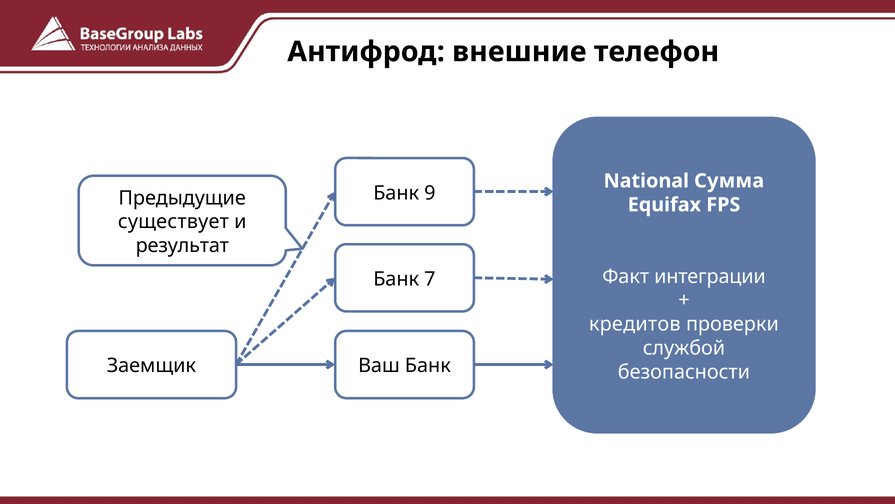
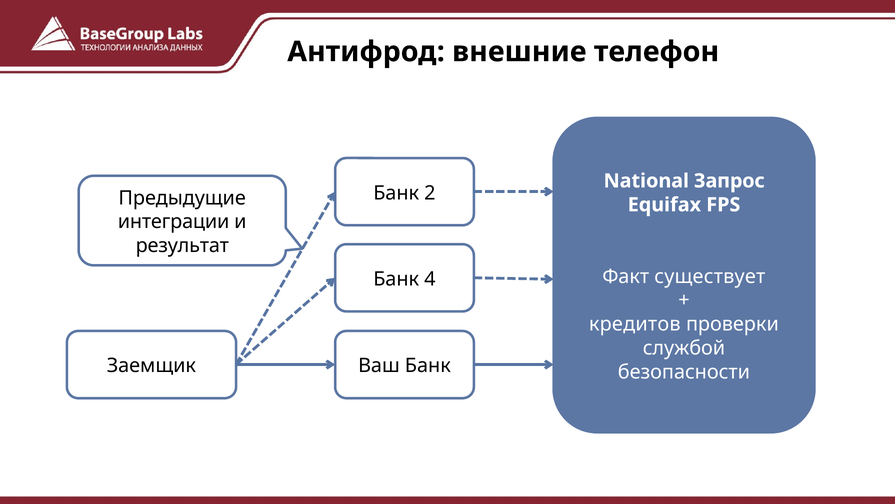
Сумма: Сумма -> Запрос
9: 9 -> 2
существует: существует -> интеграции
интеграции: интеграции -> существует
7: 7 -> 4
